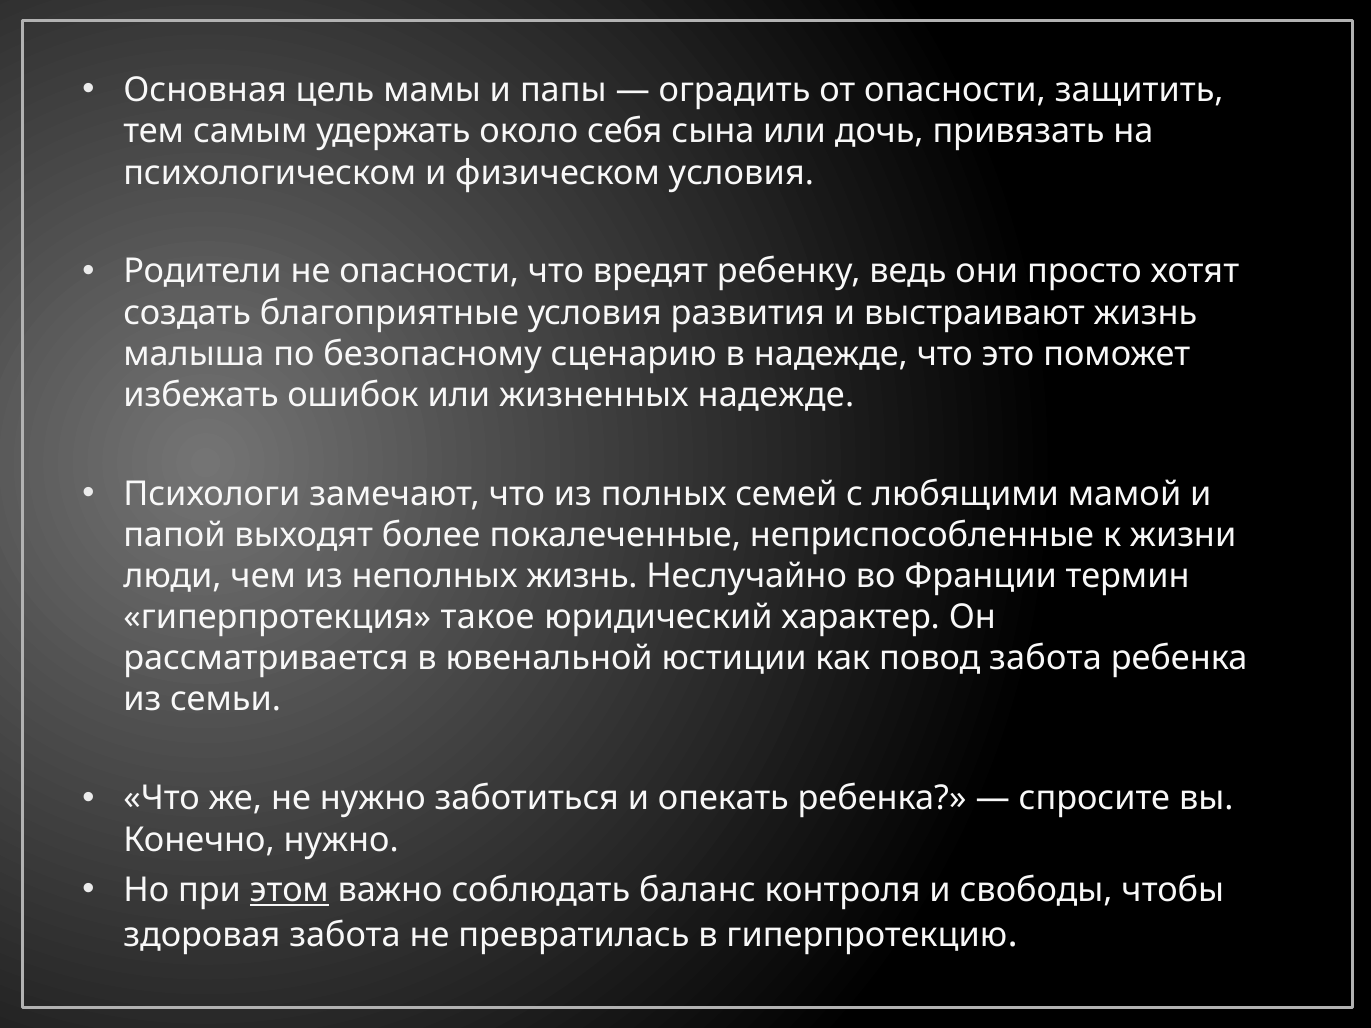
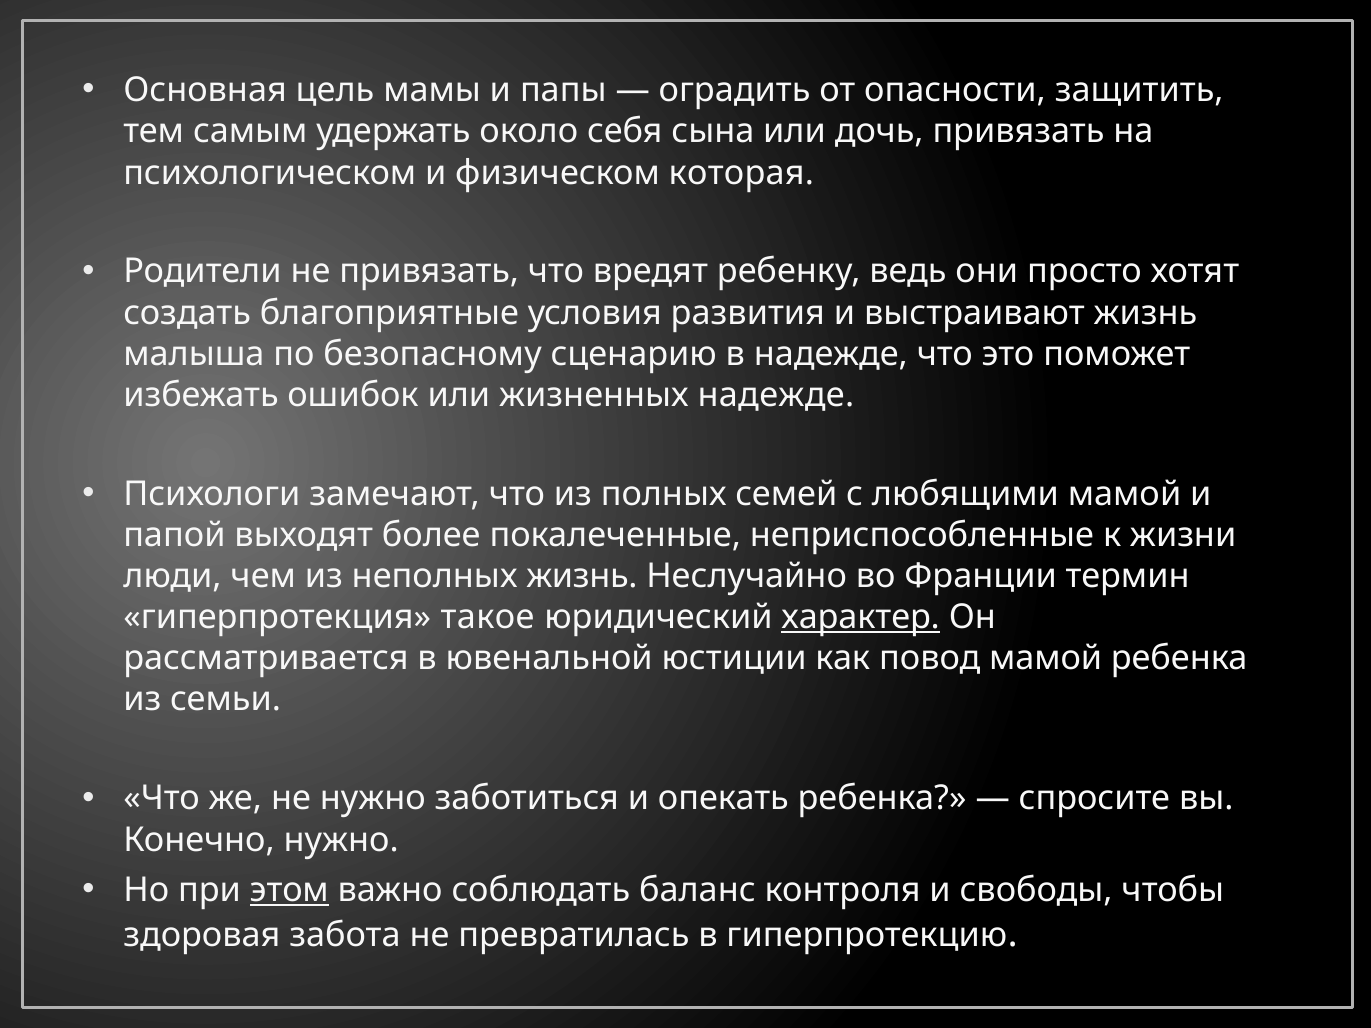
физическом условия: условия -> которая
не опасности: опасности -> привязать
характер underline: none -> present
повод забота: забота -> мамой
